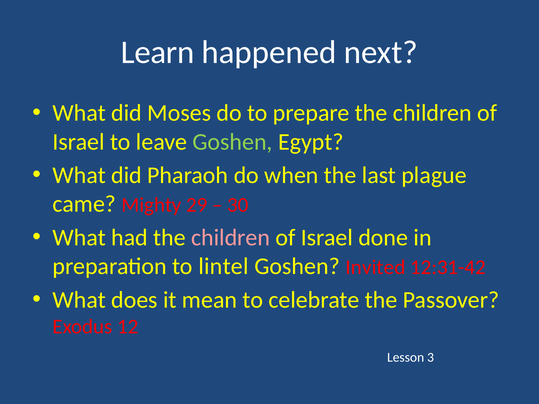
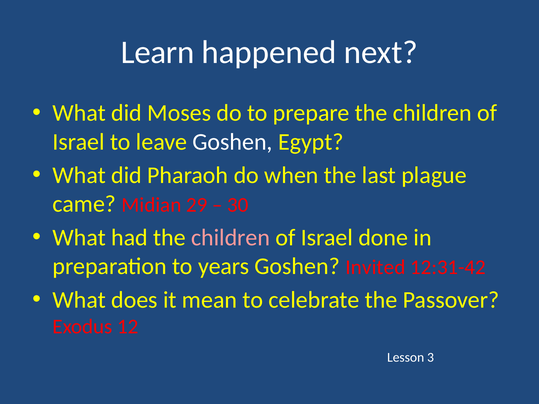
Goshen at (233, 142) colour: light green -> white
Mighty: Mighty -> Midian
lintel: lintel -> years
